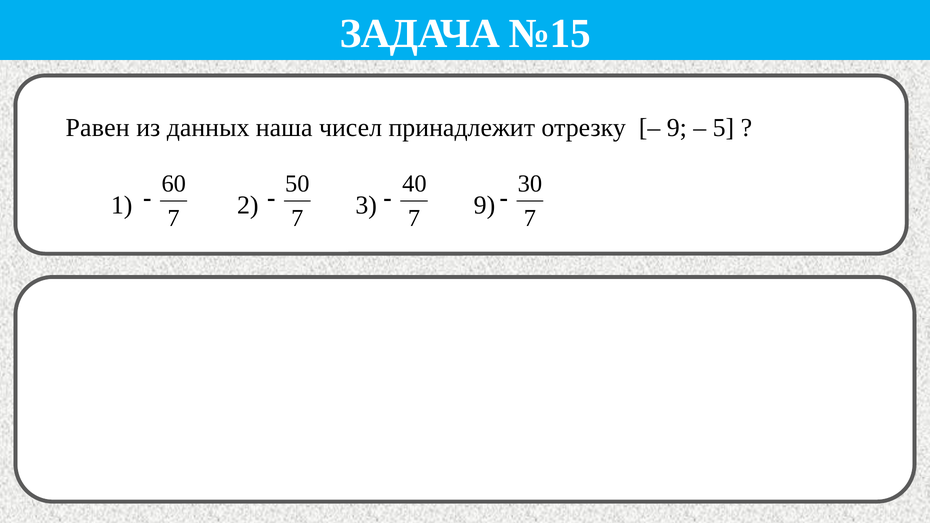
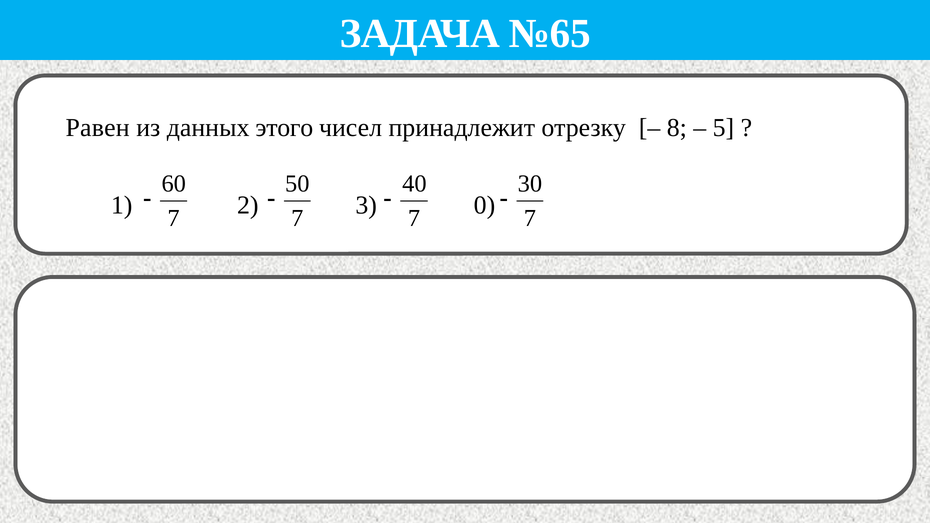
№15: №15 -> №65
наша: наша -> этого
9 at (677, 128): 9 -> 8
3 9: 9 -> 0
